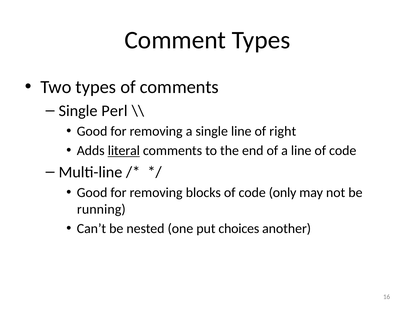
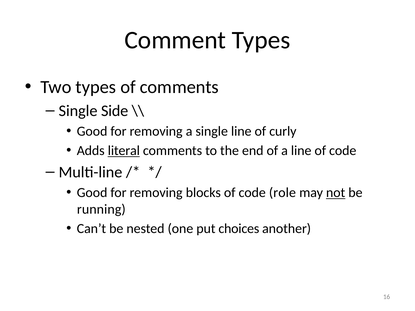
Perl: Perl -> Side
right: right -> curly
only: only -> role
not underline: none -> present
